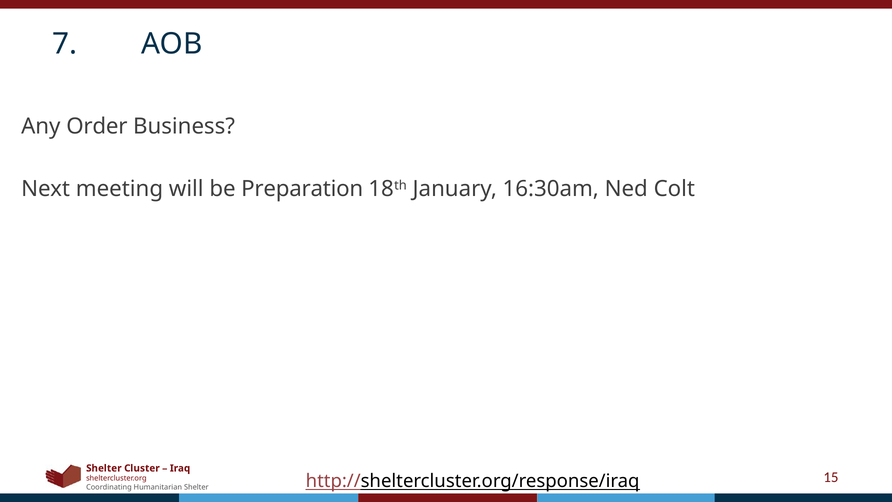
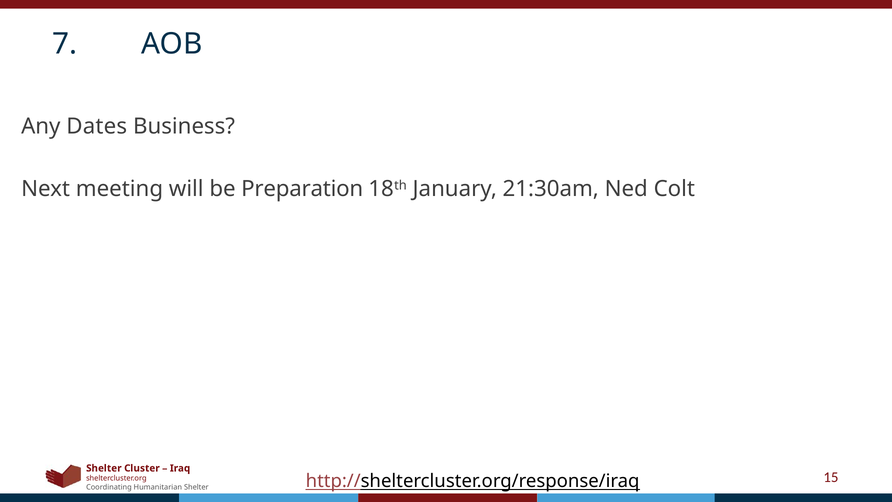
Order: Order -> Dates
16:30am: 16:30am -> 21:30am
